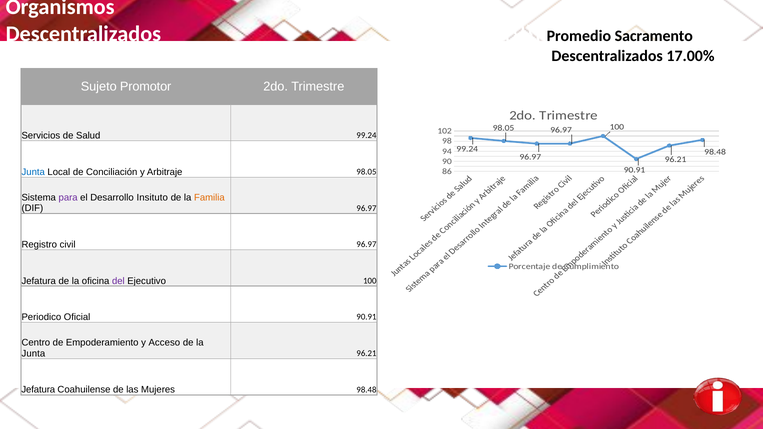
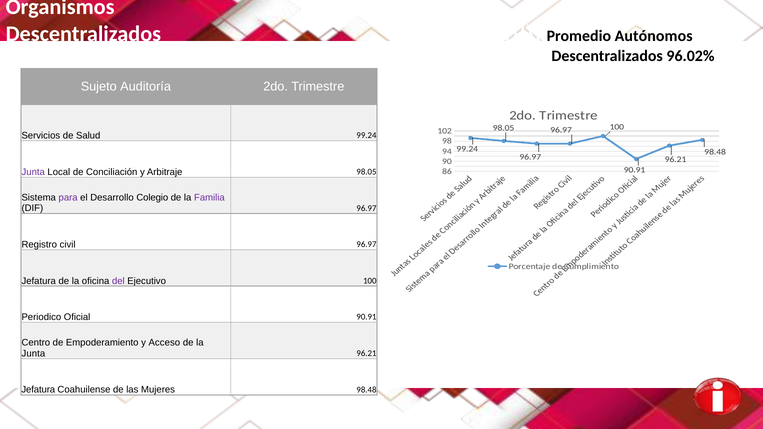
Sacramento: Sacramento -> Autónomos
17.00%: 17.00% -> 96.02%
Promotor: Promotor -> Auditoría
Junta at (33, 172) colour: blue -> purple
Insituto: Insituto -> Colegio
Familia colour: orange -> purple
